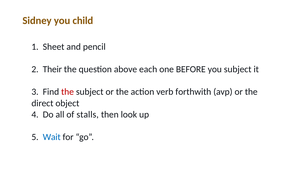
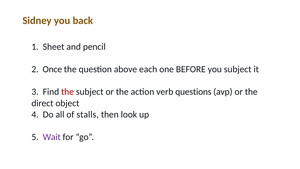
child: child -> back
Their: Their -> Once
forthwith: forthwith -> questions
Wait colour: blue -> purple
